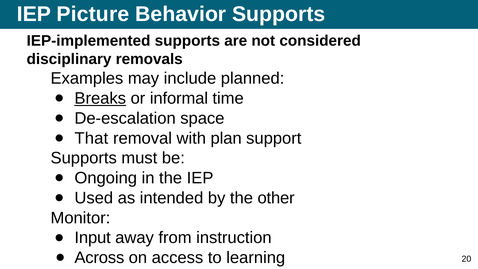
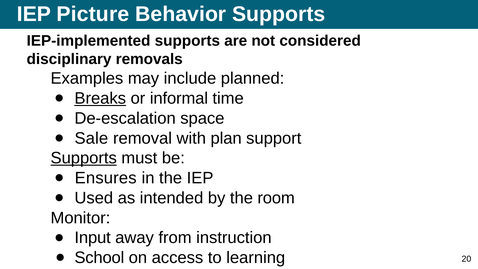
That: That -> Sale
Supports at (84, 158) underline: none -> present
Ongoing: Ongoing -> Ensures
other: other -> room
Across: Across -> School
